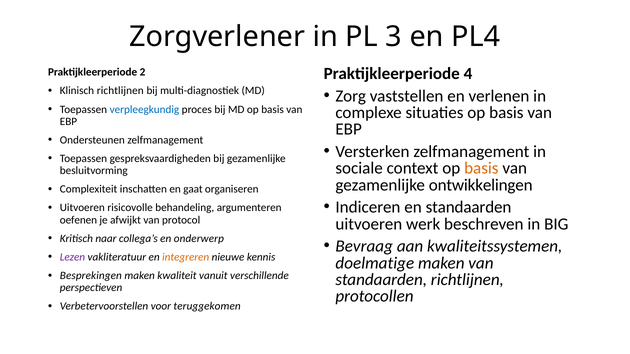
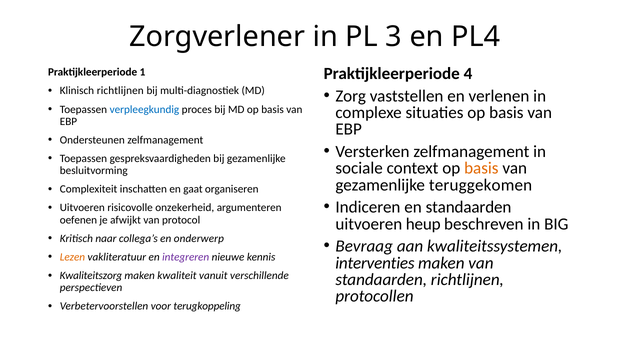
2: 2 -> 1
ontwikkelingen: ontwikkelingen -> teruggekomen
behandeling: behandeling -> onzekerheid
werk: werk -> heup
Lezen colour: purple -> orange
integreren colour: orange -> purple
doelmatige: doelmatige -> interventies
Besprekingen: Besprekingen -> Kwaliteitszorg
teruggekomen: teruggekomen -> terugkoppeling
